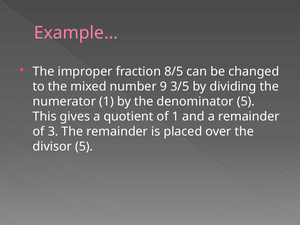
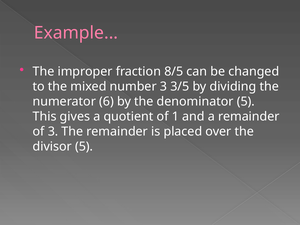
number 9: 9 -> 3
numerator 1: 1 -> 6
